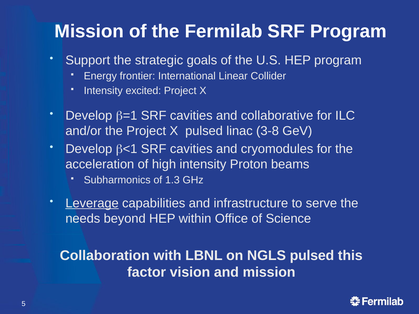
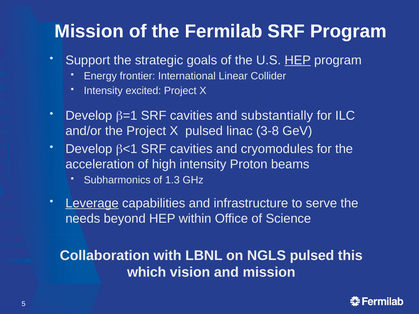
HEP at (298, 60) underline: none -> present
collaborative: collaborative -> substantially
factor: factor -> which
